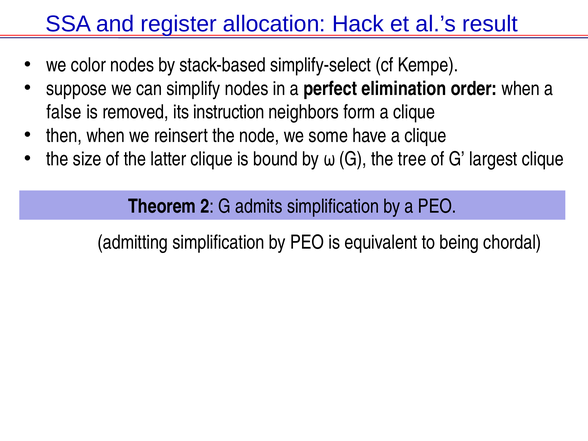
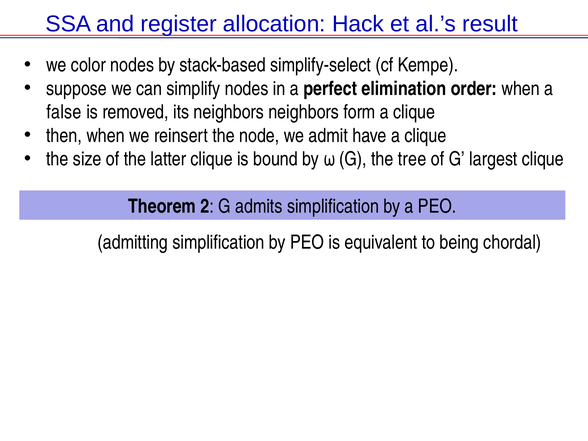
its instruction: instruction -> neighbors
some: some -> admit
